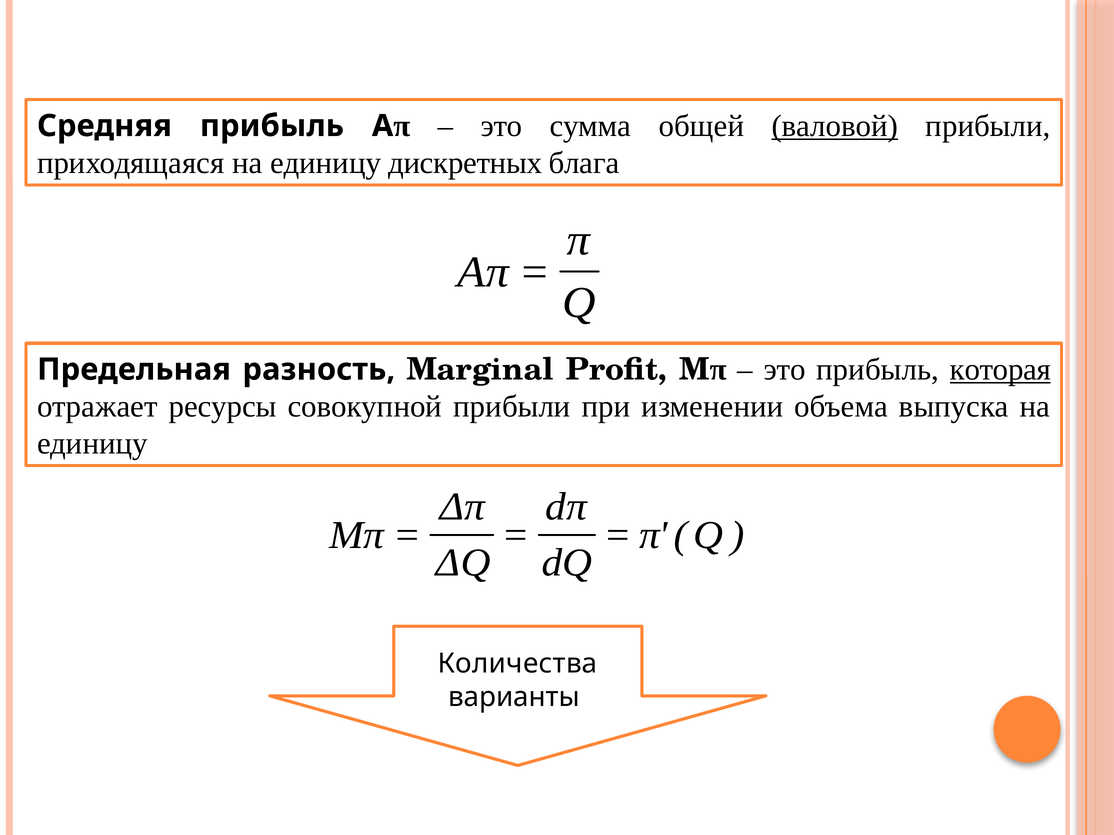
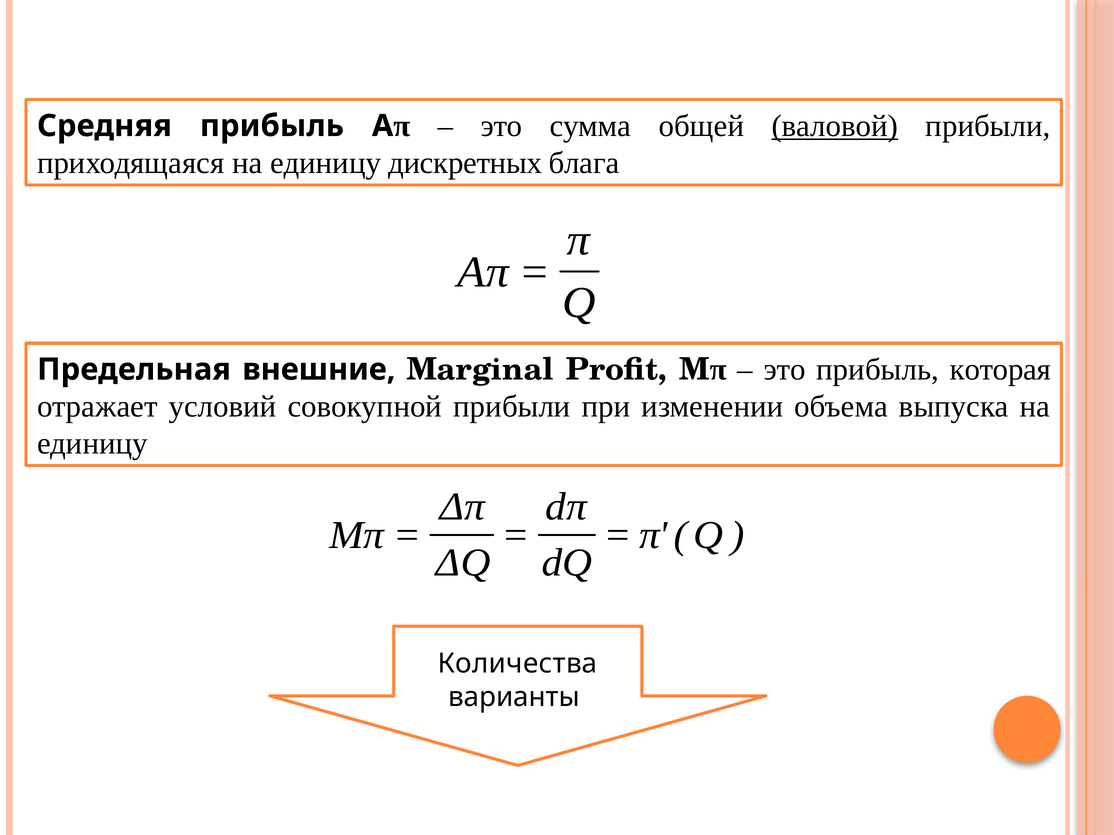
разность: разность -> внешние
которая underline: present -> none
ресурсы: ресурсы -> условий
